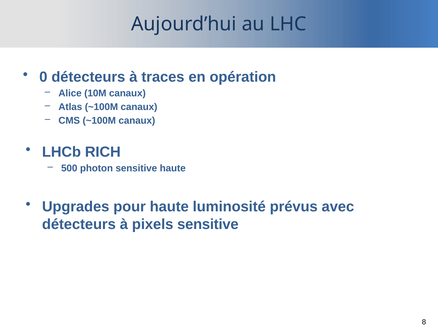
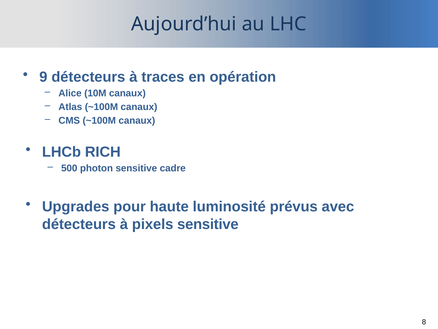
0: 0 -> 9
sensitive haute: haute -> cadre
